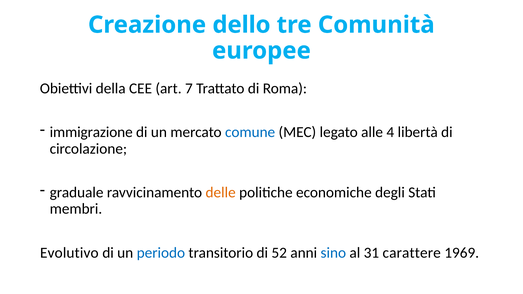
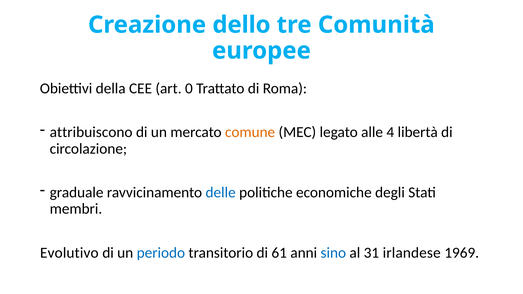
7: 7 -> 0
immigrazione: immigrazione -> attribuiscono
comune colour: blue -> orange
delle colour: orange -> blue
52: 52 -> 61
carattere: carattere -> irlandese
